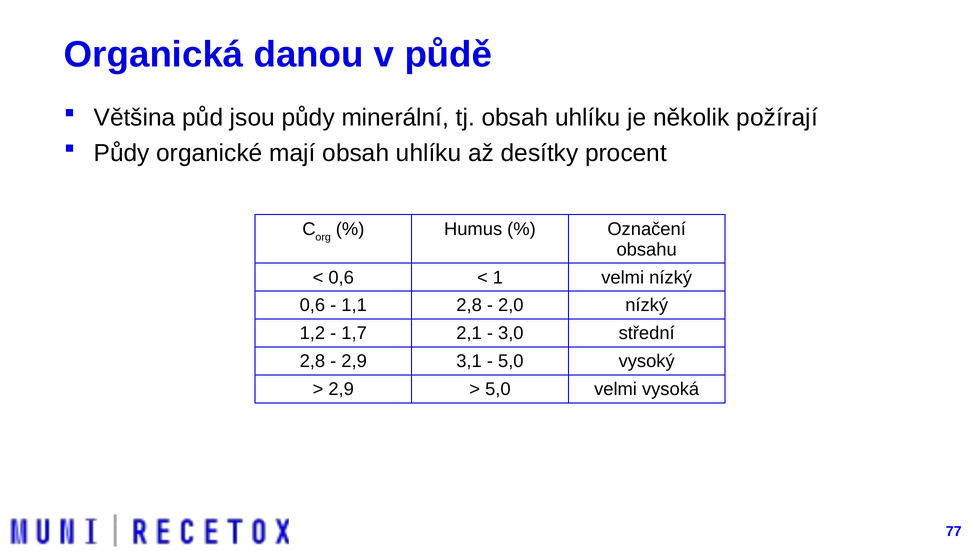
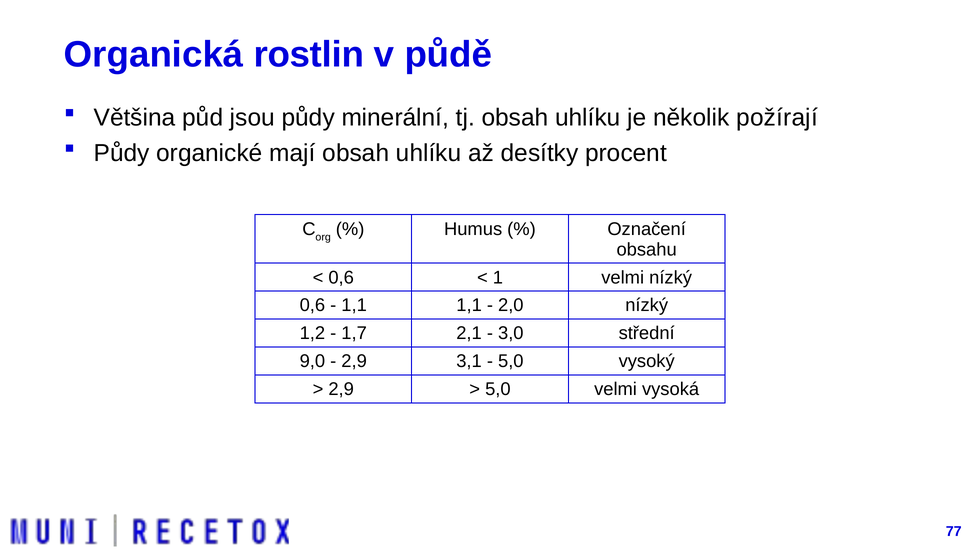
danou: danou -> rostlin
1,1 2,8: 2,8 -> 1,1
2,8 at (312, 361): 2,8 -> 9,0
